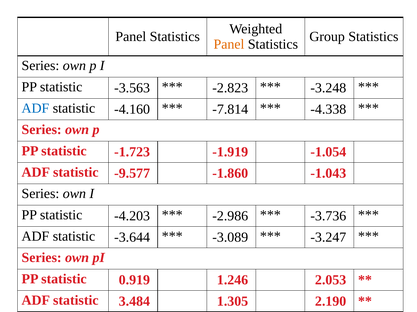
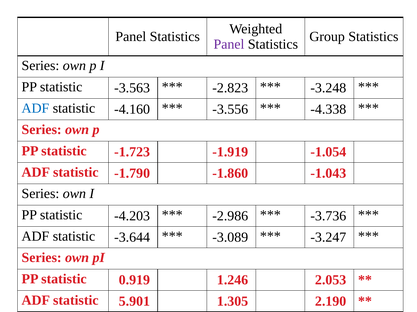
Panel at (229, 44) colour: orange -> purple
-7.814: -7.814 -> -3.556
-9.577: -9.577 -> -1.790
3.484: 3.484 -> 5.901
